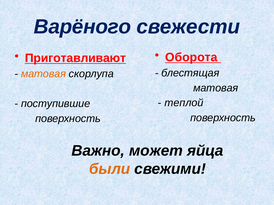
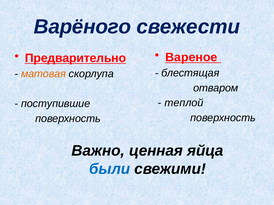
Оборота: Оборота -> Вареное
Приготавливают: Приготавливают -> Предварительно
матовая at (216, 88): матовая -> отваром
может: может -> ценная
были colour: orange -> blue
